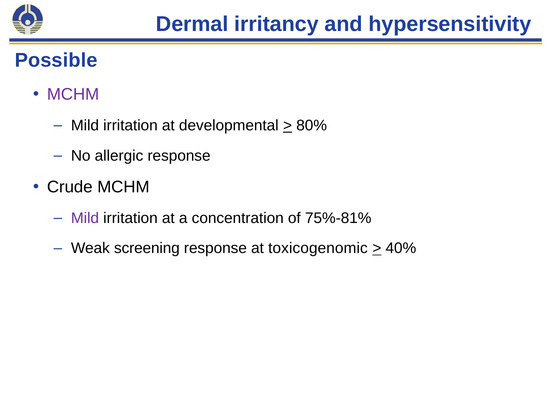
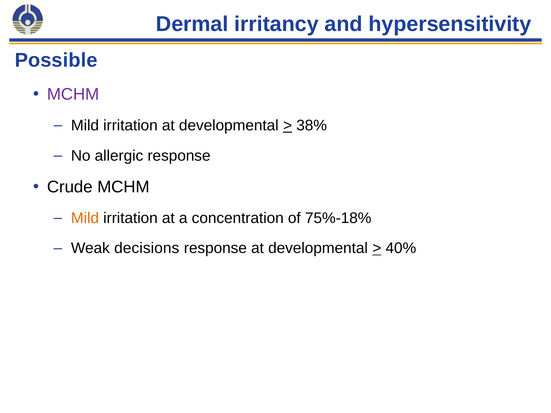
80%: 80% -> 38%
Mild at (85, 218) colour: purple -> orange
75%-81%: 75%-81% -> 75%-18%
screening: screening -> decisions
response at toxicogenomic: toxicogenomic -> developmental
